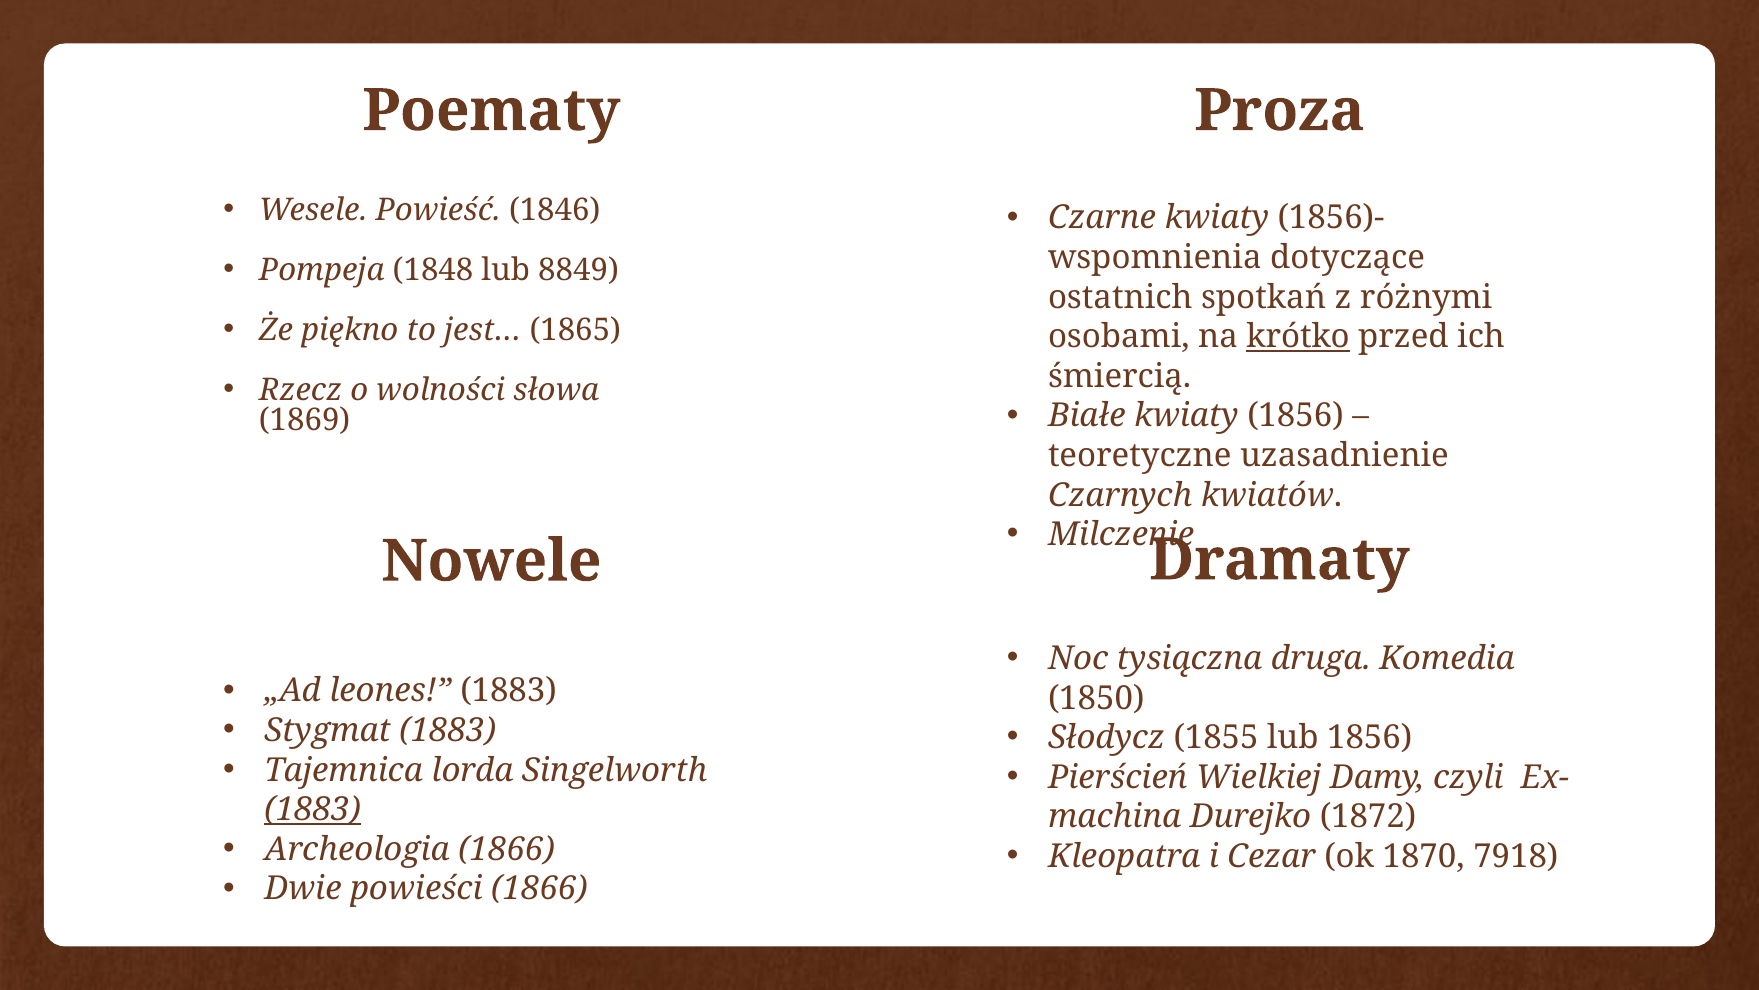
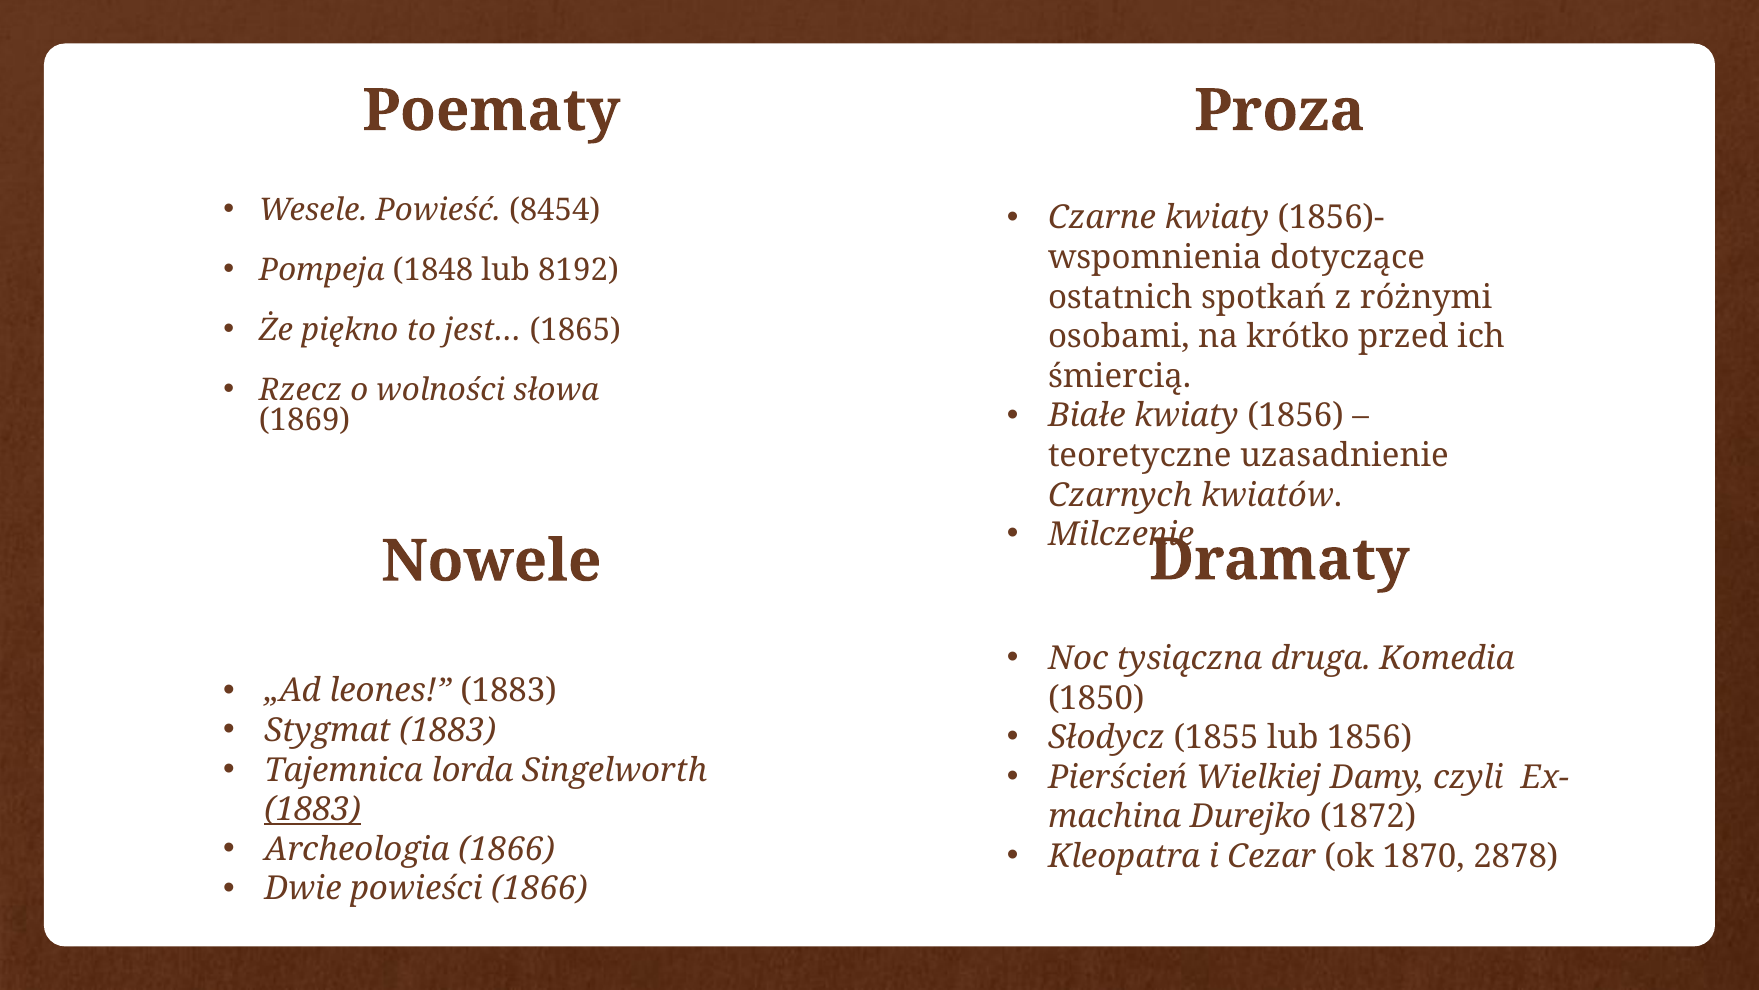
1846: 1846 -> 8454
8849: 8849 -> 8192
krótko underline: present -> none
7918: 7918 -> 2878
